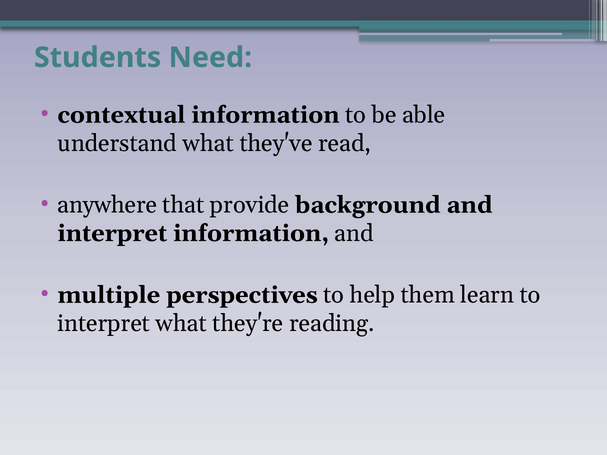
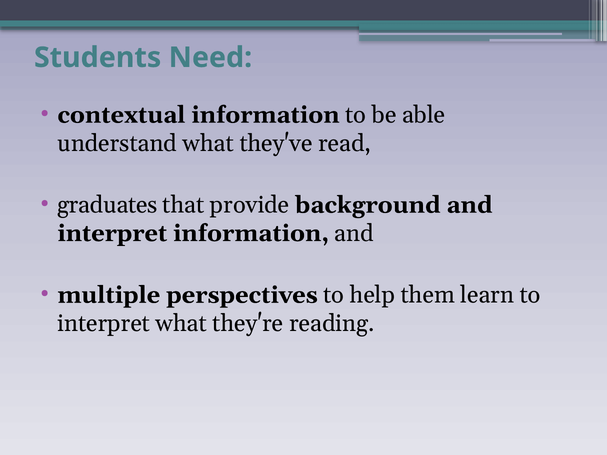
anywhere: anywhere -> graduates
